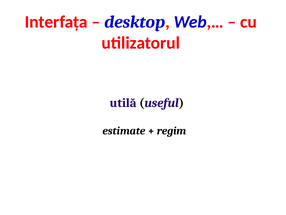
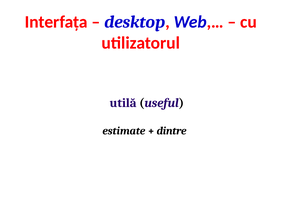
regim: regim -> dintre
